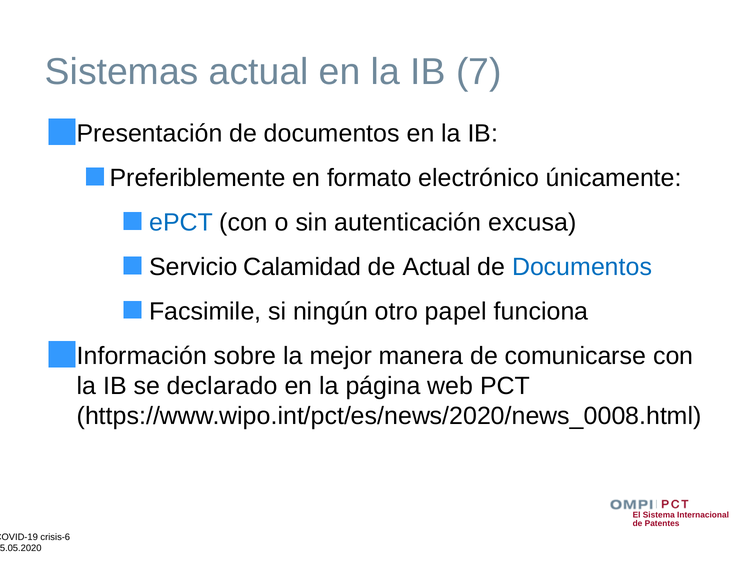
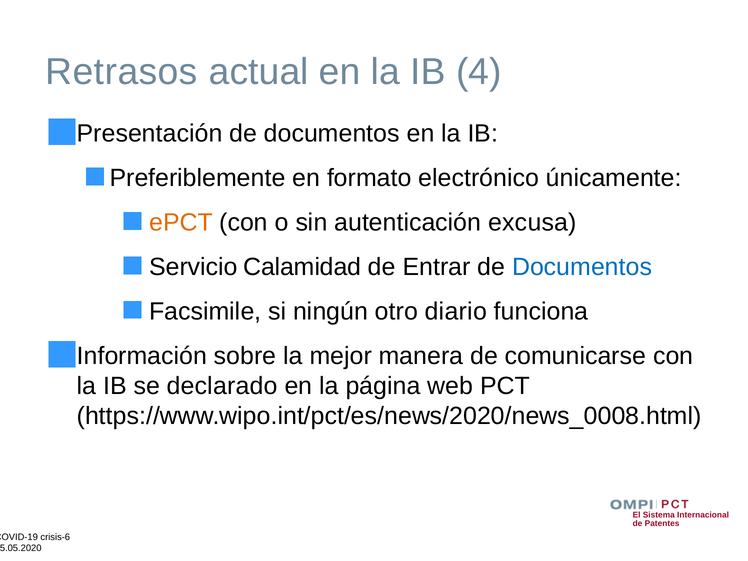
Sistemas: Sistemas -> Retrasos
7: 7 -> 4
ePCT colour: blue -> orange
de Actual: Actual -> Entrar
papel: papel -> diario
